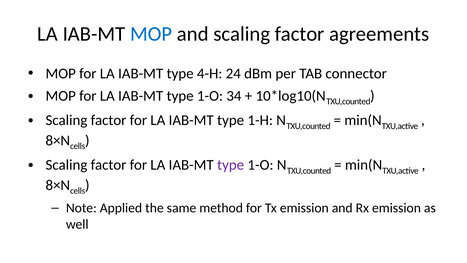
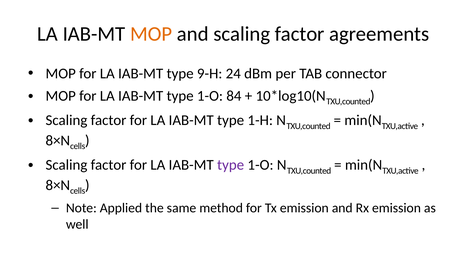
MOP at (151, 34) colour: blue -> orange
4-H: 4-H -> 9-H
34: 34 -> 84
